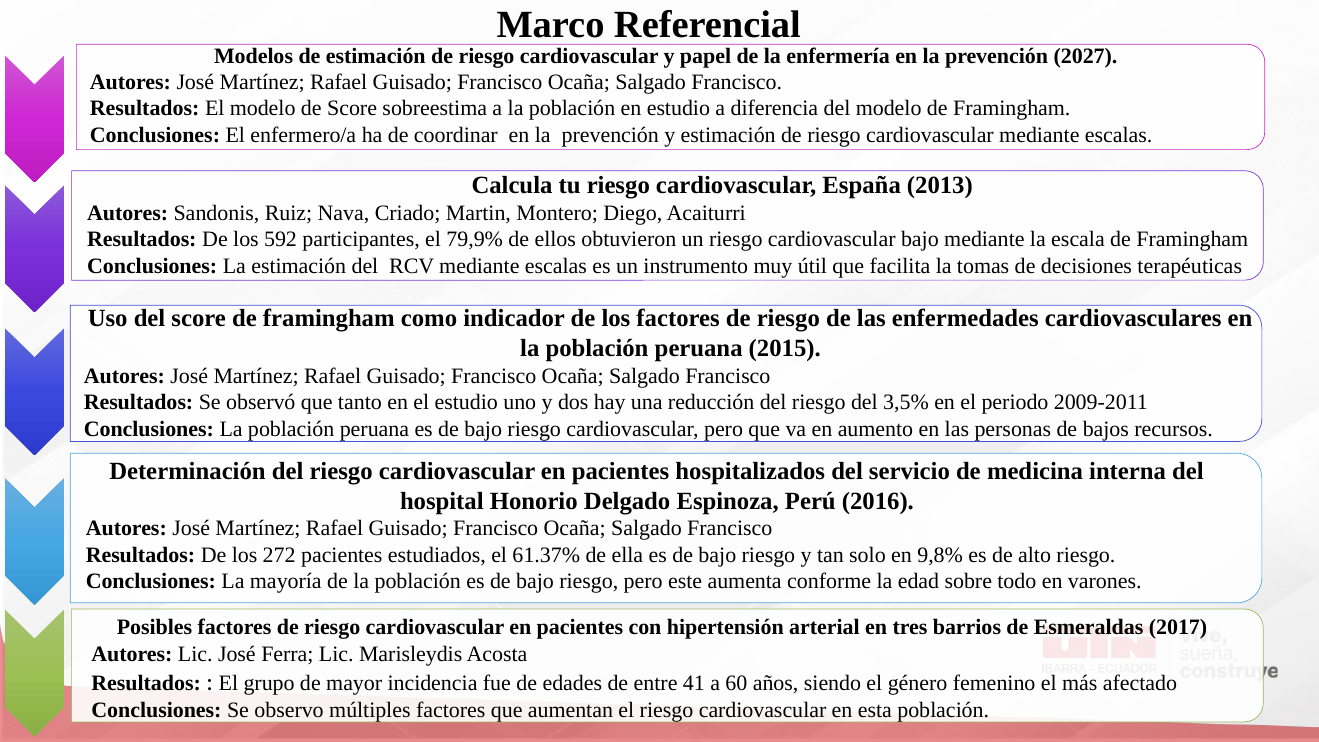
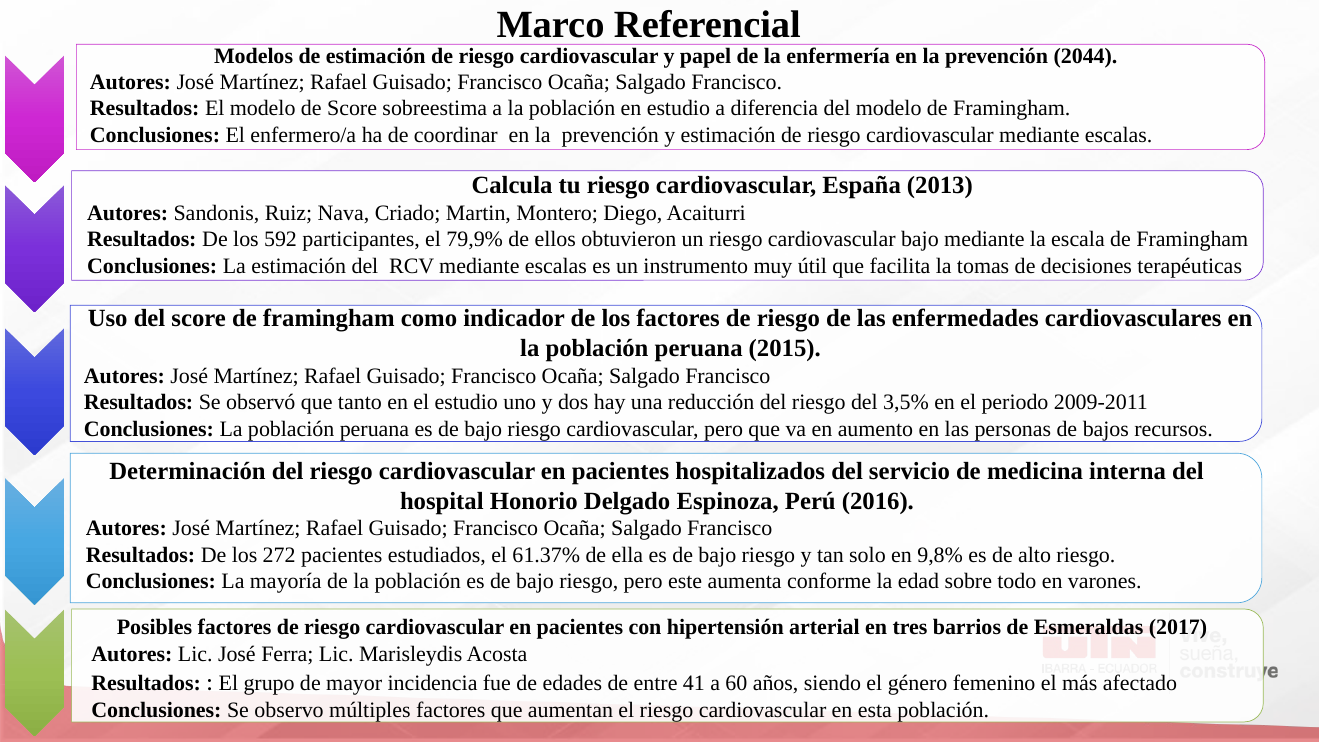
2027: 2027 -> 2044
